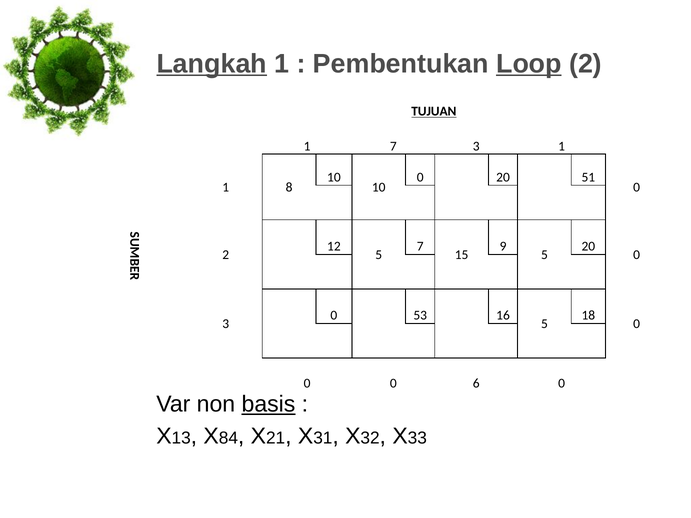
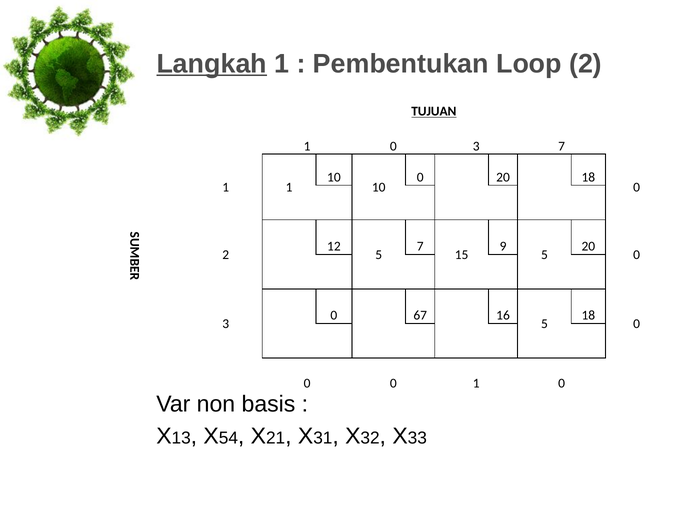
Loop underline: present -> none
7 at (393, 146): 7 -> 0
3 1: 1 -> 7
20 51: 51 -> 18
1 8: 8 -> 1
53: 53 -> 67
0 6: 6 -> 1
basis underline: present -> none
84: 84 -> 54
